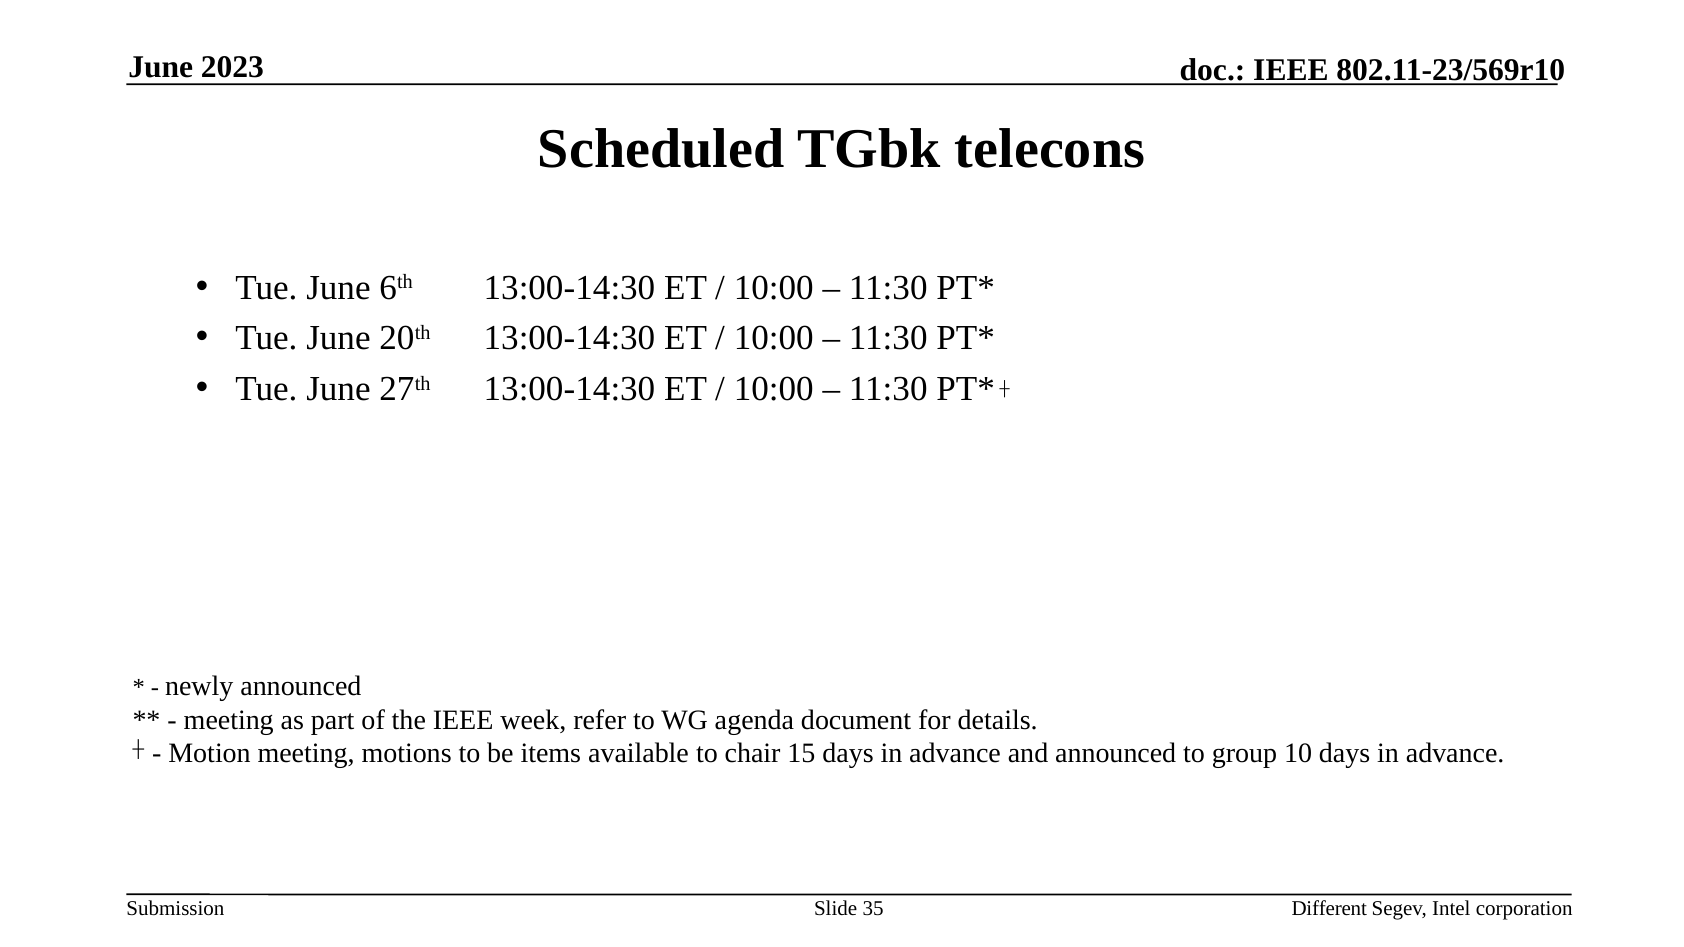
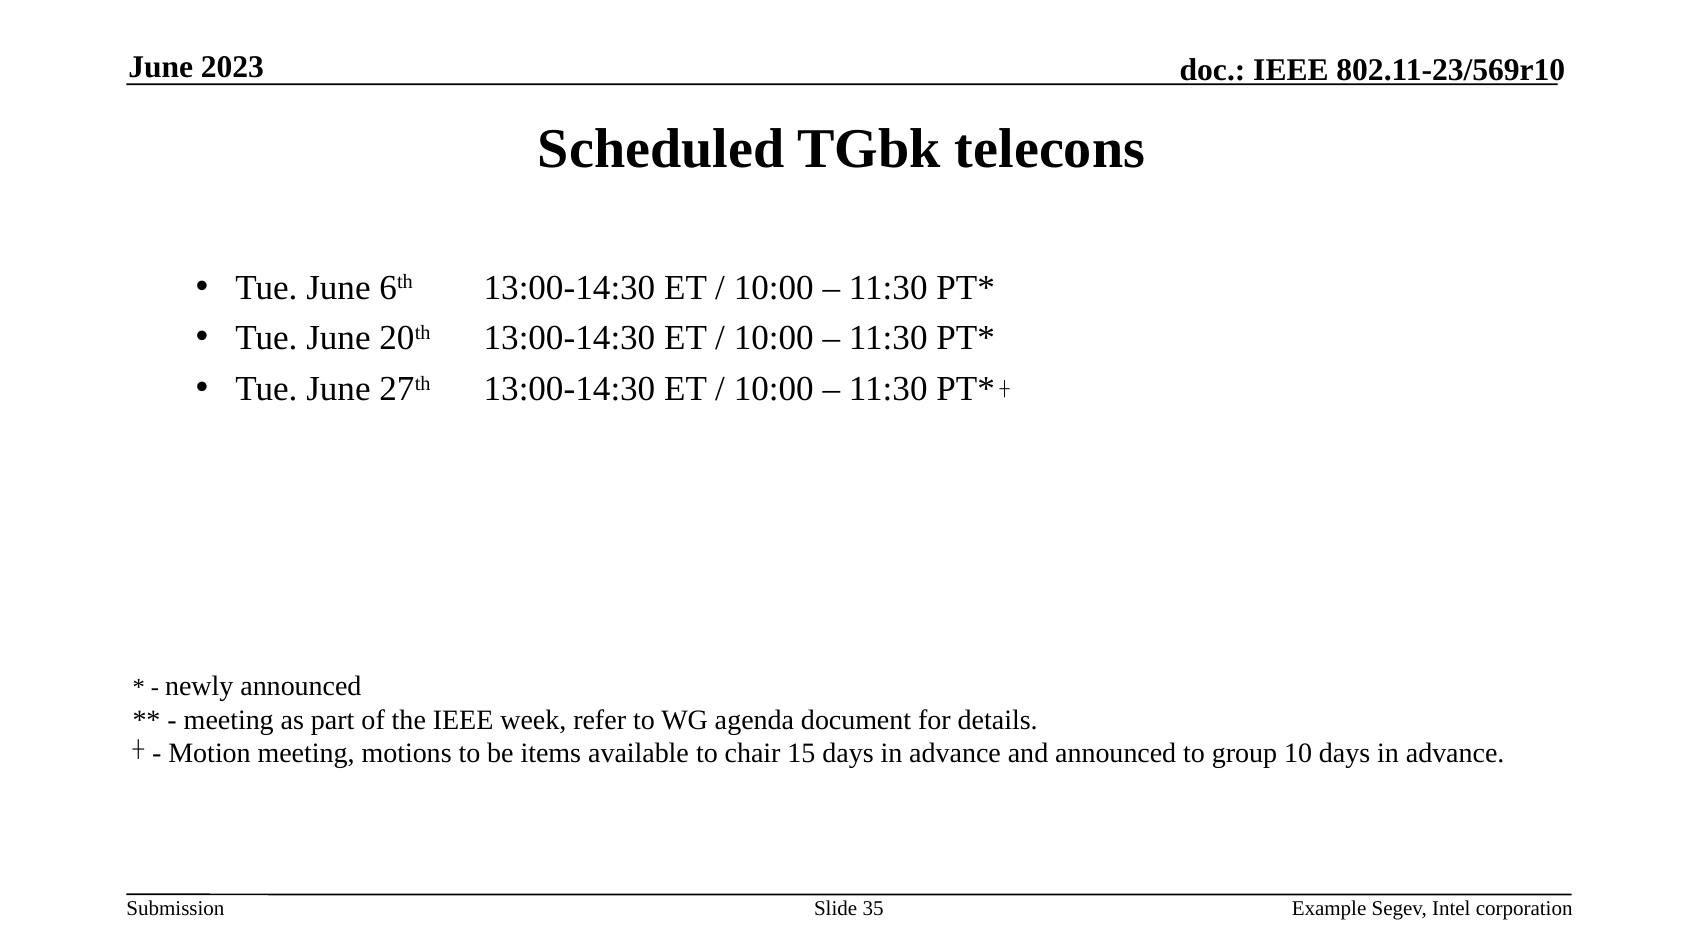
Different: Different -> Example
